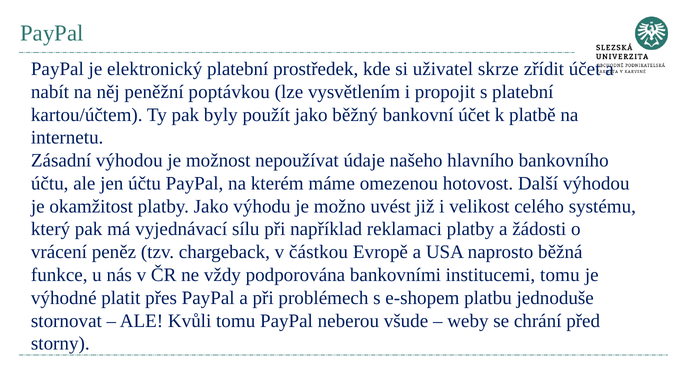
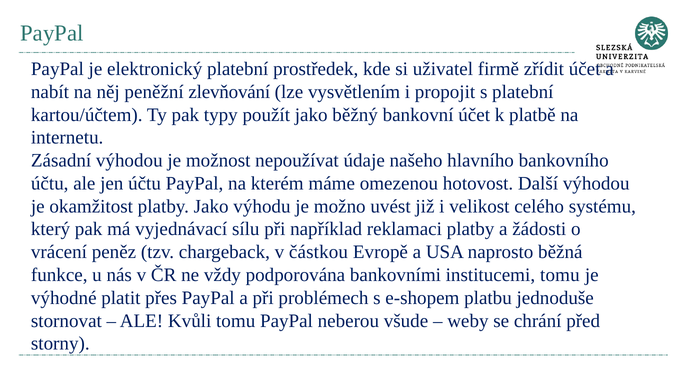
skrze: skrze -> firmě
poptávkou: poptávkou -> zlevňování
byly: byly -> typy
